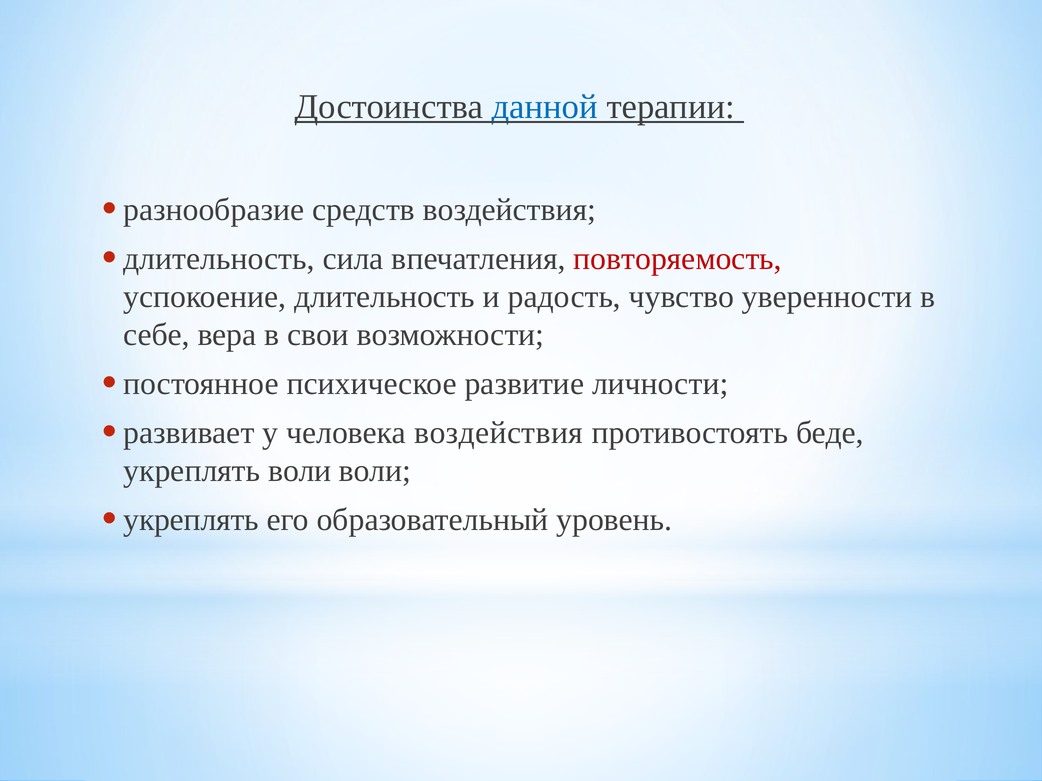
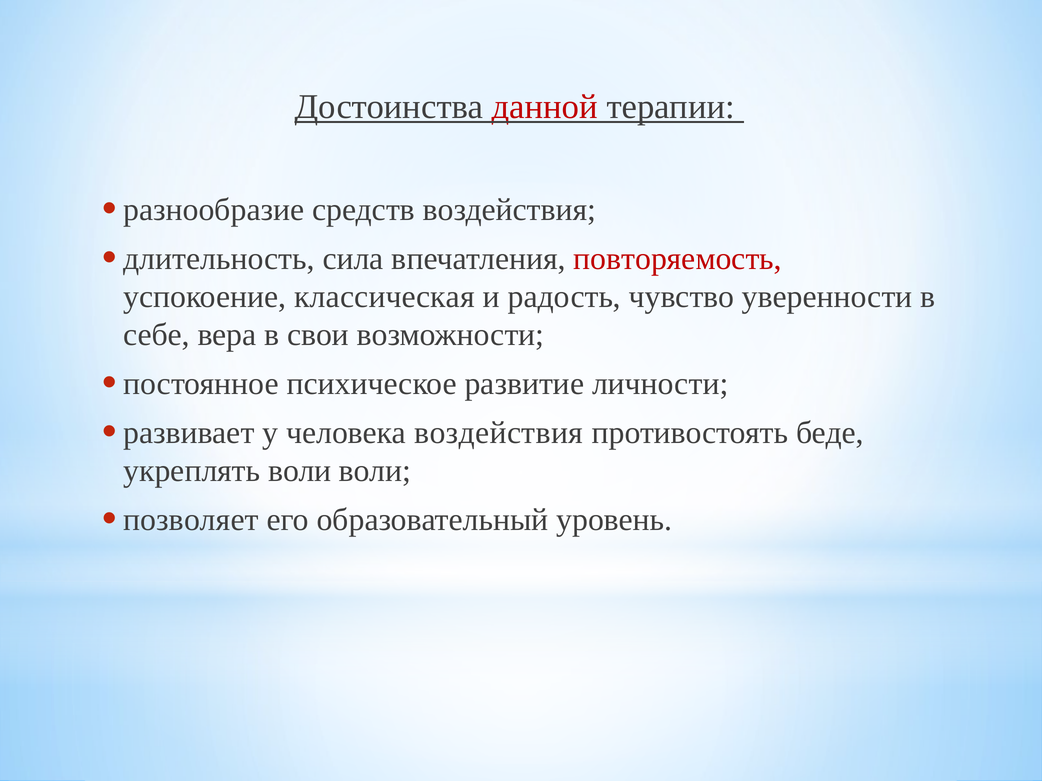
данной colour: blue -> red
успокоение длительность: длительность -> классическая
укреплять at (191, 520): укреплять -> позволяет
